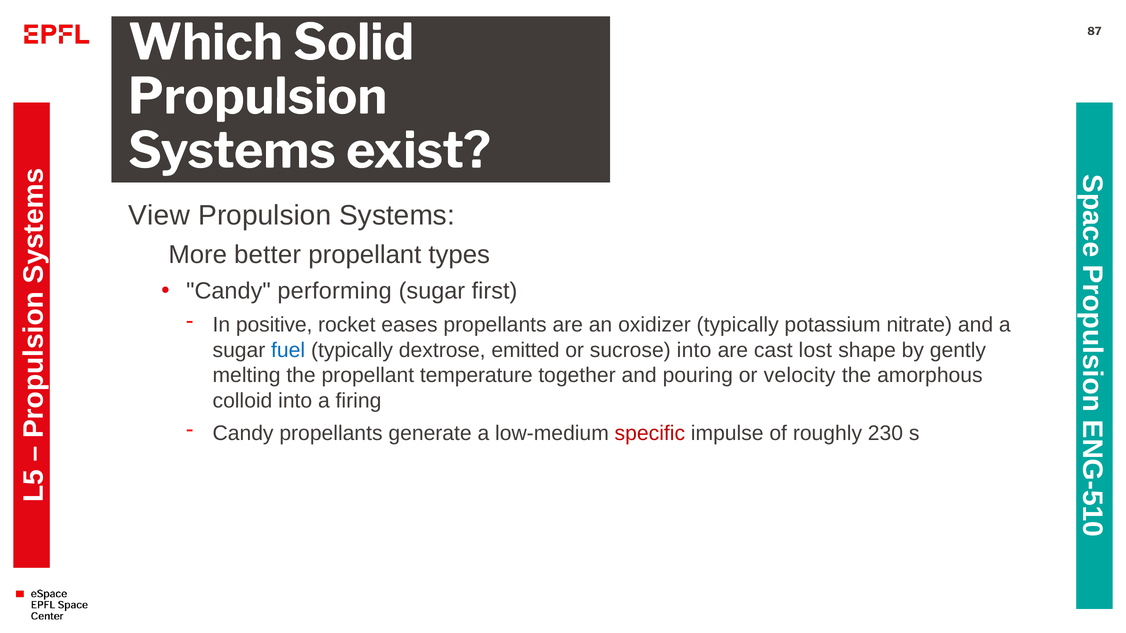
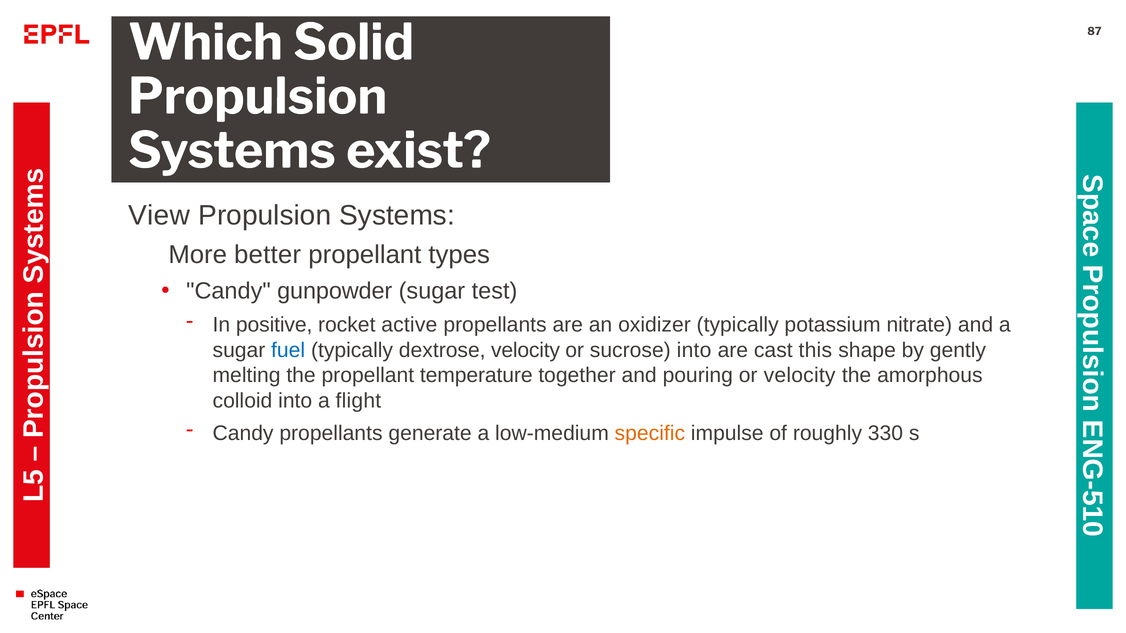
performing: performing -> gunpowder
first: first -> test
eases: eases -> active
dextrose emitted: emitted -> velocity
lost: lost -> this
firing: firing -> flight
specific colour: red -> orange
230: 230 -> 330
